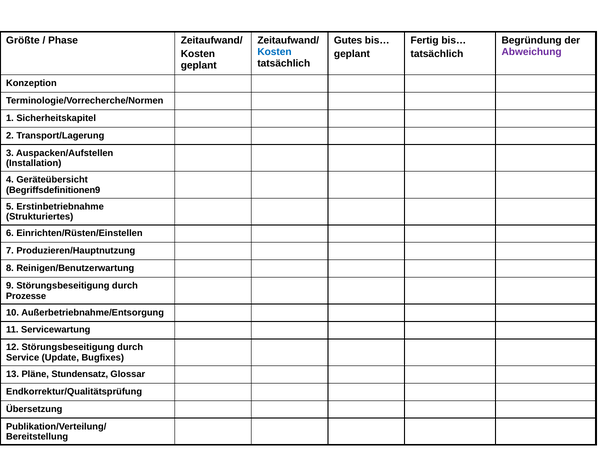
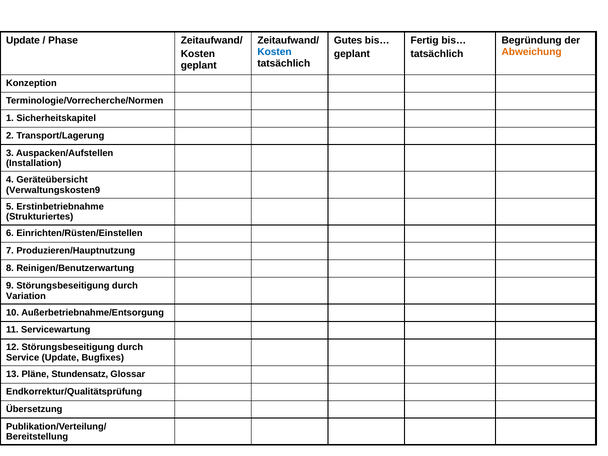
Größte at (23, 41): Größte -> Update
Abweichung colour: purple -> orange
Begriffsdefinitionen9: Begriffsdefinitionen9 -> Verwaltungskosten9
Prozesse: Prozesse -> Variation
